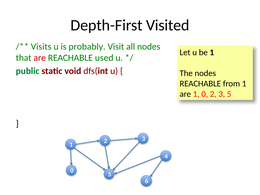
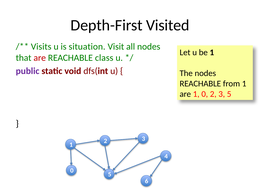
probably: probably -> situation
used: used -> class
public colour: green -> purple
